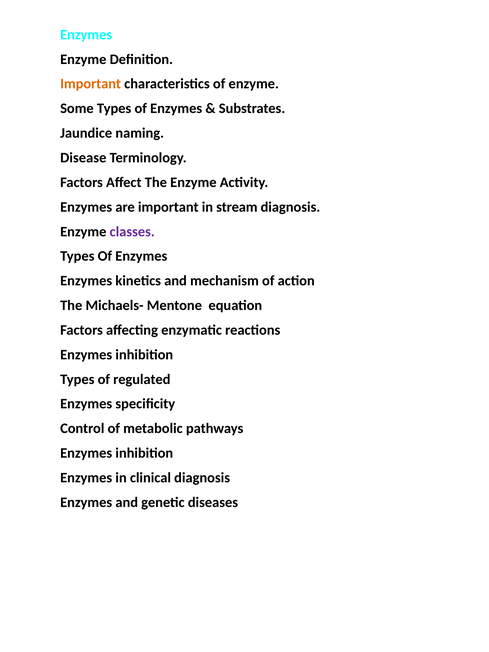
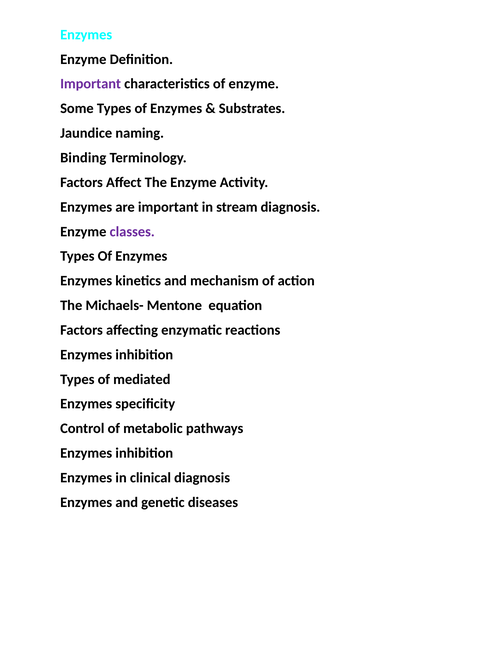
Important at (91, 84) colour: orange -> purple
Disease: Disease -> Binding
regulated: regulated -> mediated
